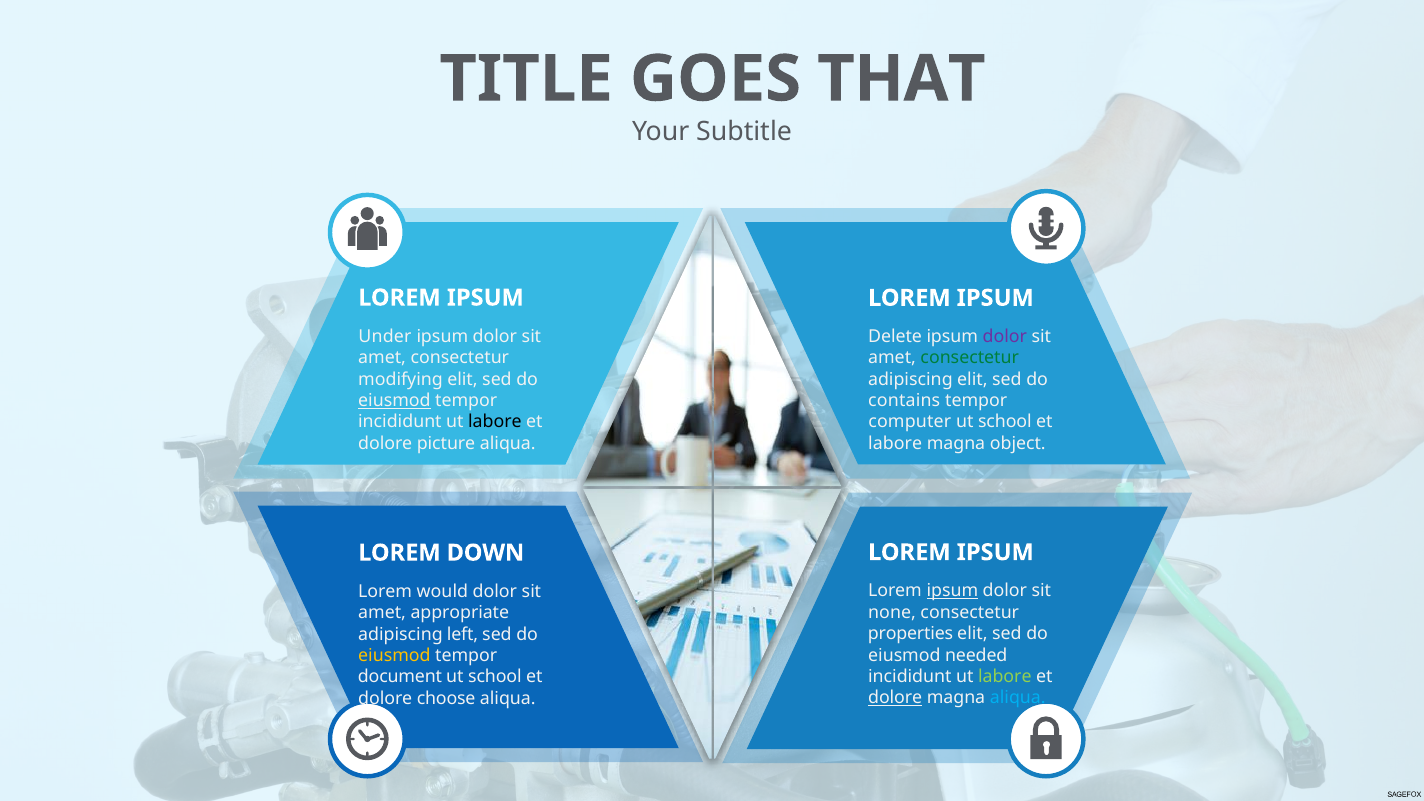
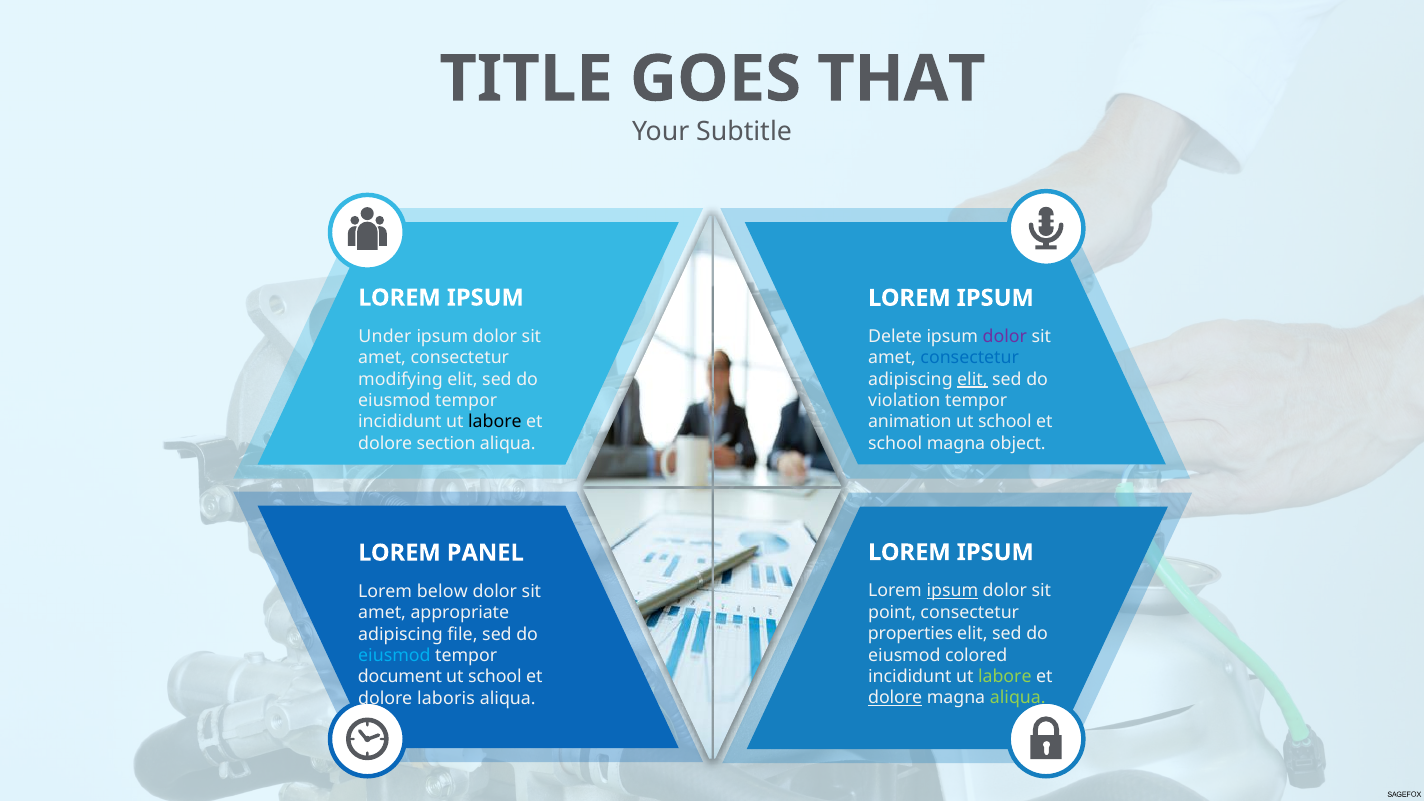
consectetur at (970, 358) colour: green -> blue
elit at (972, 379) underline: none -> present
eiusmod at (394, 401) underline: present -> none
contains: contains -> violation
computer: computer -> animation
picture: picture -> section
labore at (895, 443): labore -> school
DOWN: DOWN -> PANEL
would: would -> below
none: none -> point
left: left -> file
needed: needed -> colored
eiusmod at (394, 656) colour: yellow -> light blue
aliqua at (1018, 698) colour: light blue -> light green
choose: choose -> laboris
